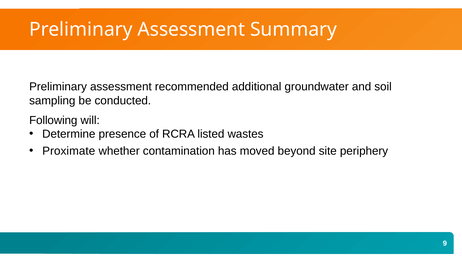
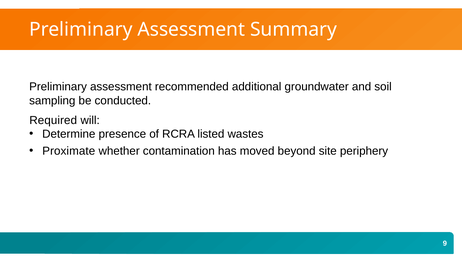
Following: Following -> Required
